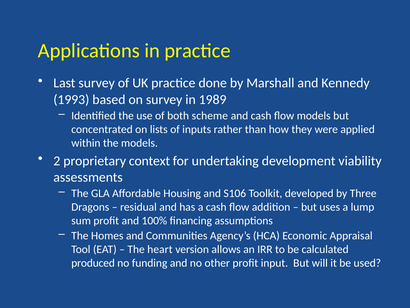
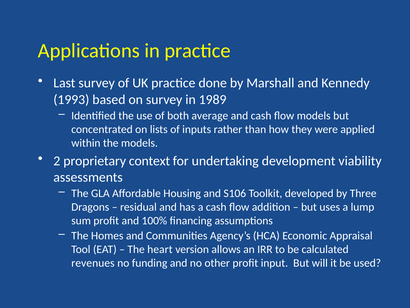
scheme: scheme -> average
produced: produced -> revenues
